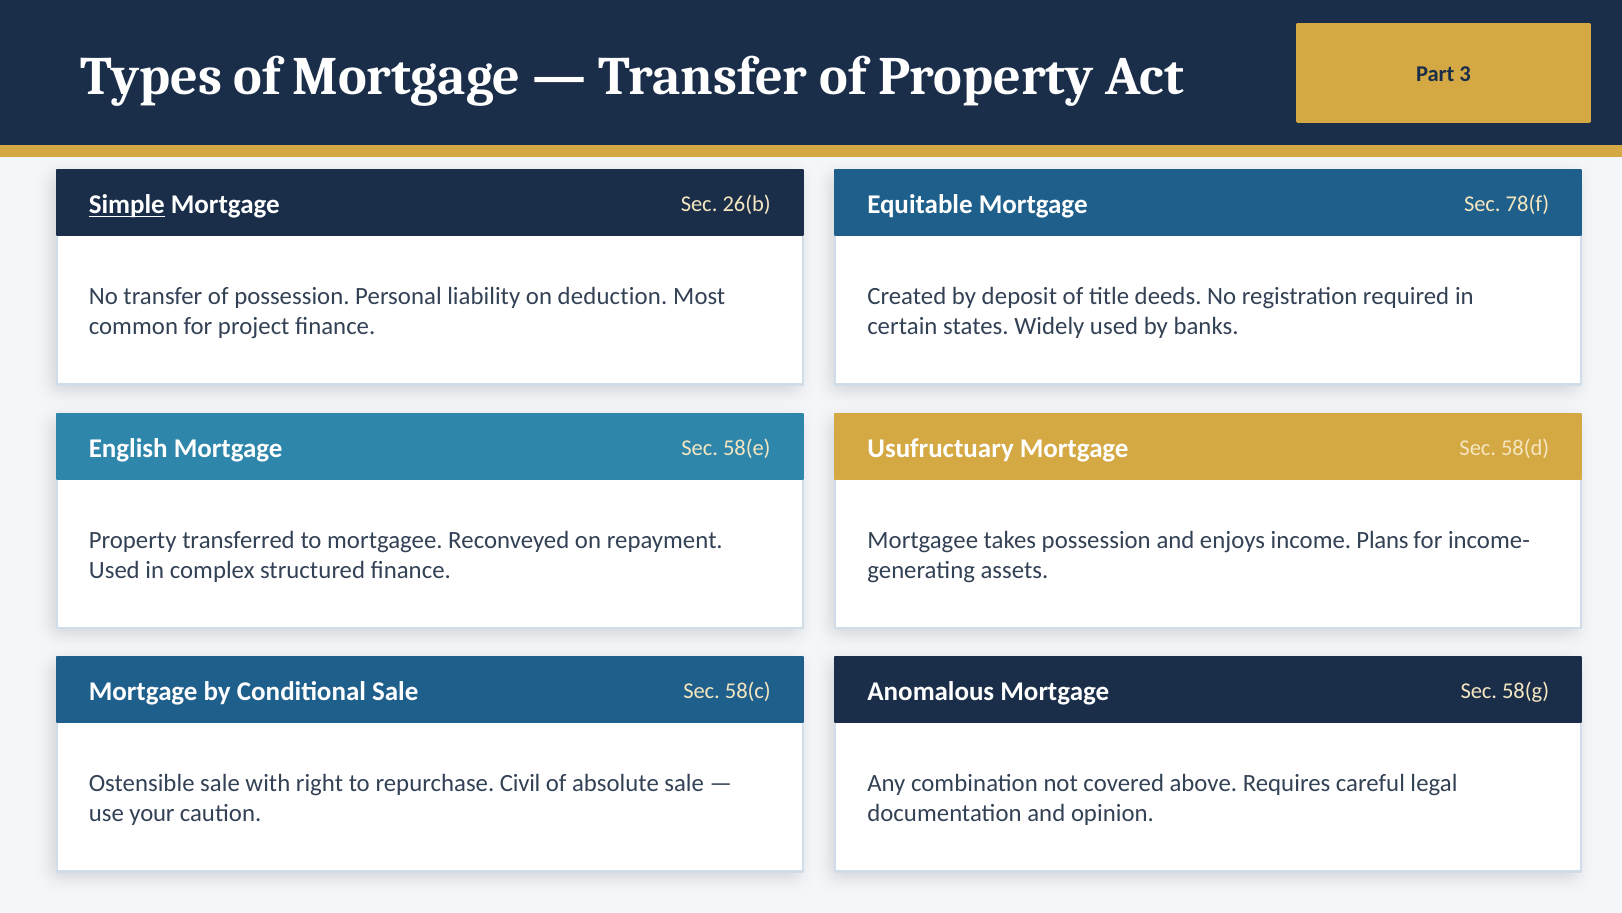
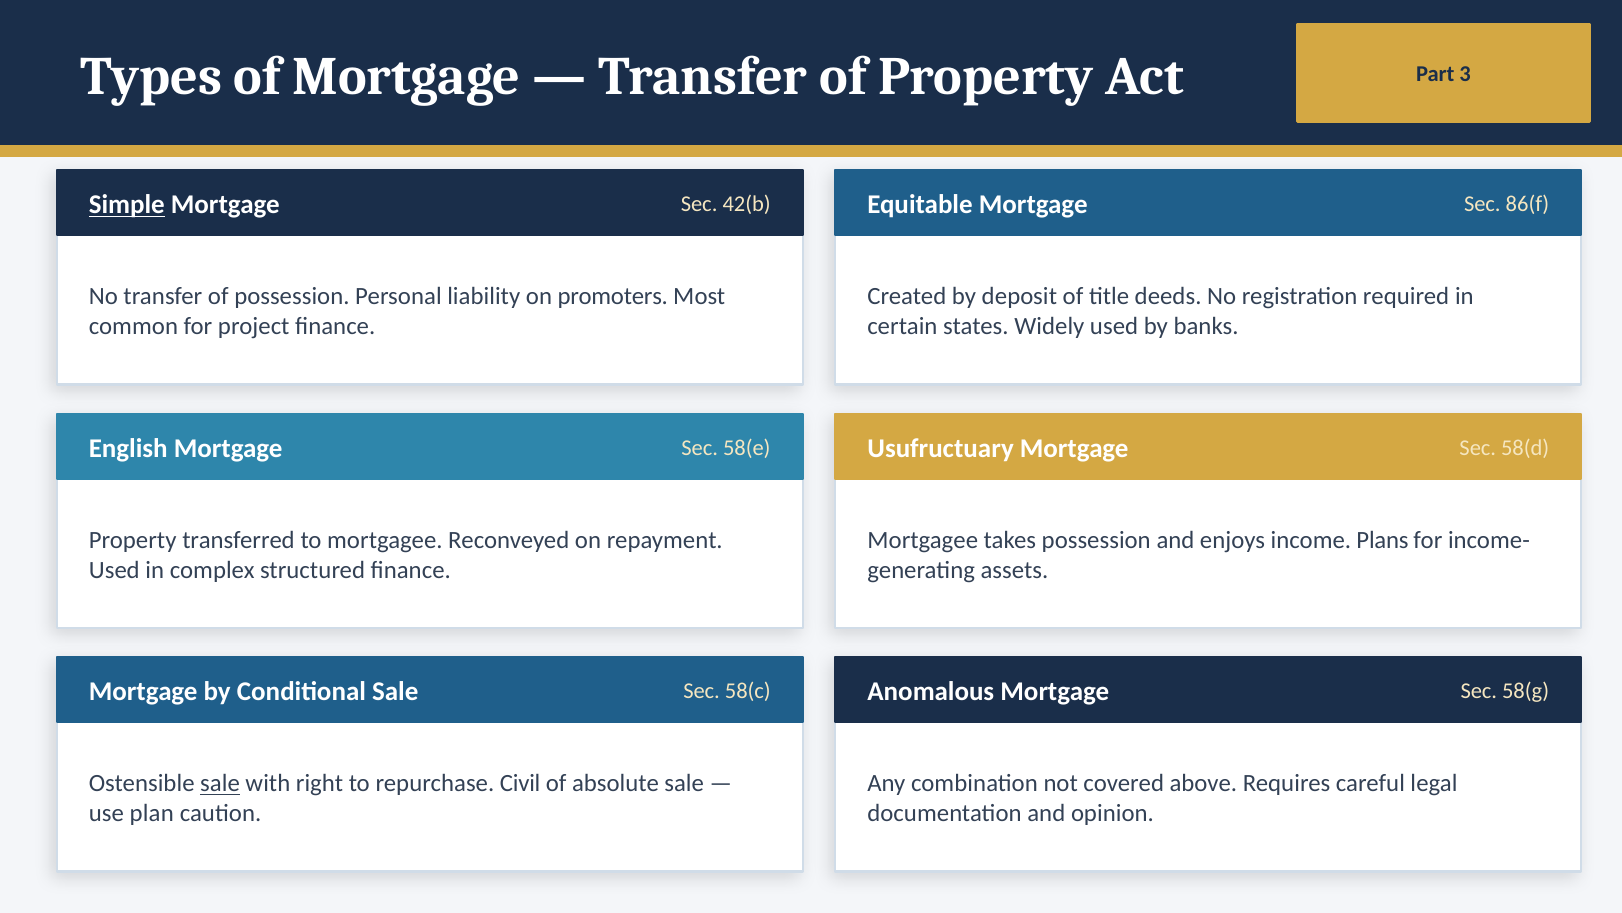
26(b: 26(b -> 42(b
78(f: 78(f -> 86(f
deduction: deduction -> promoters
sale at (220, 783) underline: none -> present
your: your -> plan
